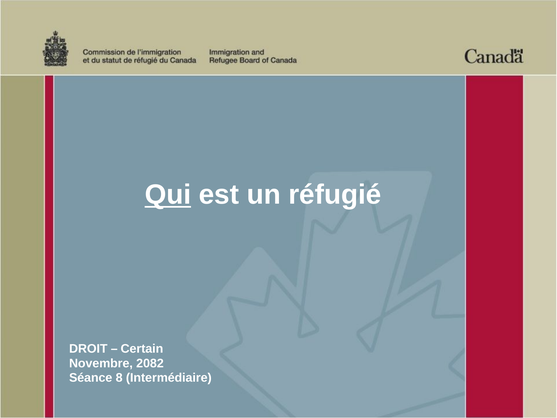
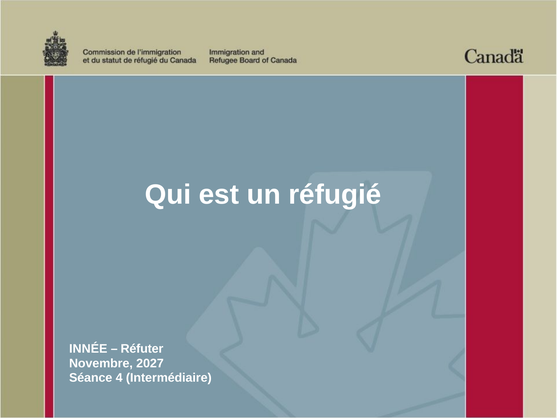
Qui underline: present -> none
DROIT: DROIT -> INNÉE
Certain: Certain -> Réfuter
2082: 2082 -> 2027
8: 8 -> 4
